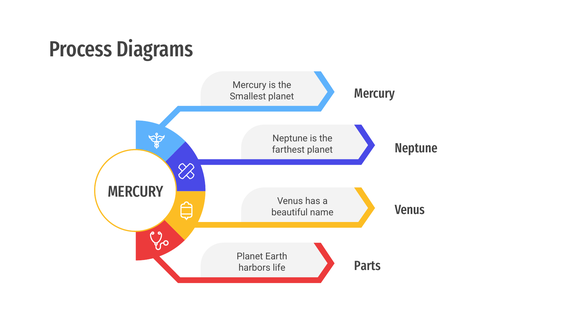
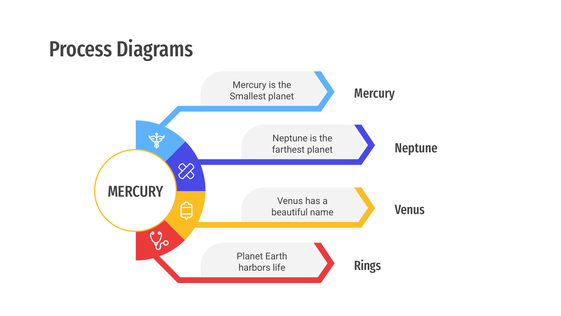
Parts: Parts -> Rings
